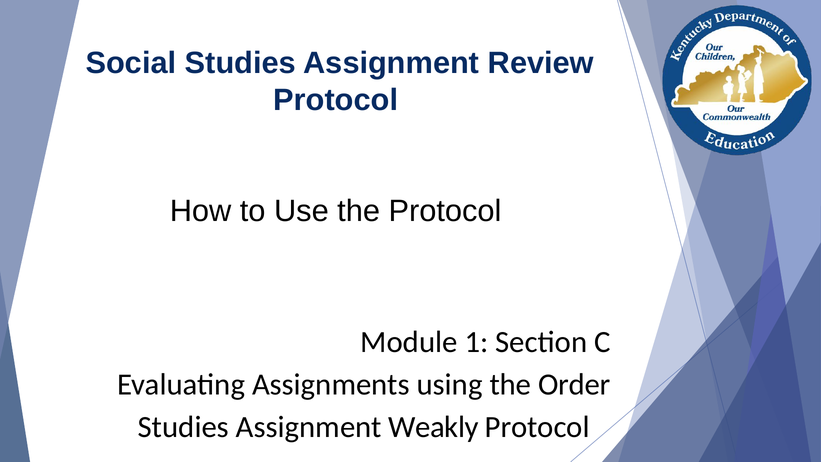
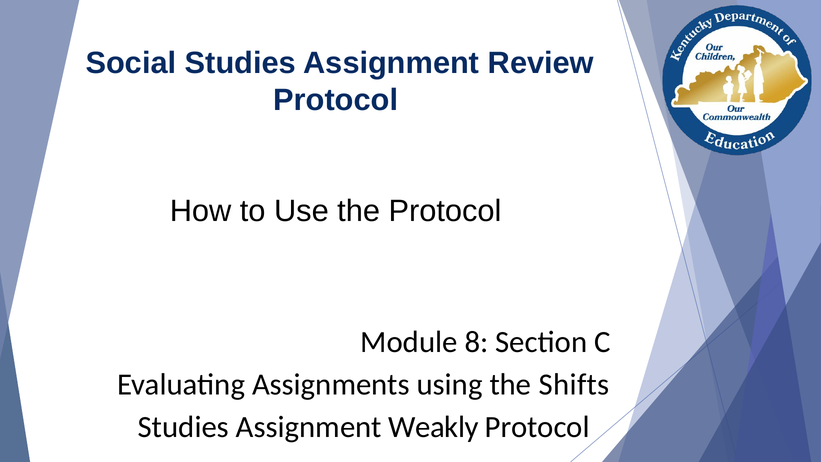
1: 1 -> 8
Order: Order -> Shifts
